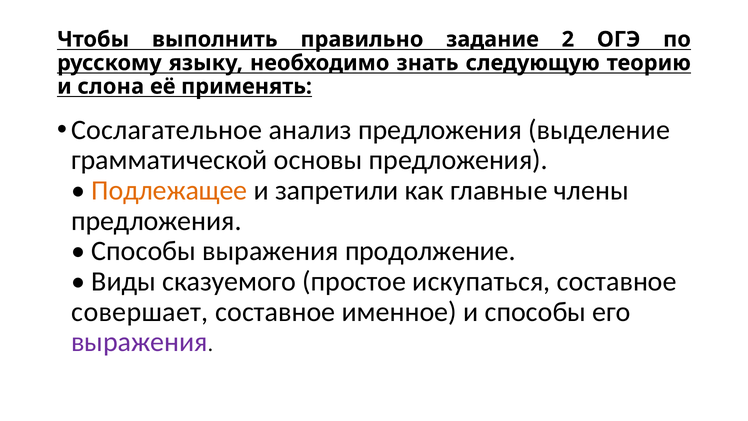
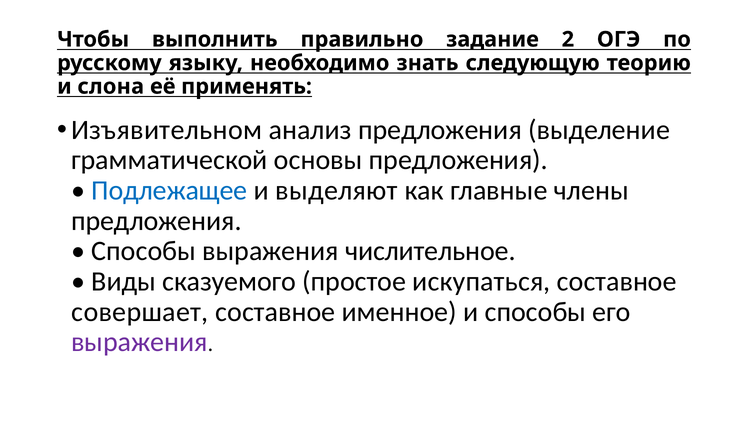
Сослагательное: Сослагательное -> Изъявительном
Подлежащее colour: orange -> blue
запретили: запретили -> выделяют
продолжение: продолжение -> числительное
